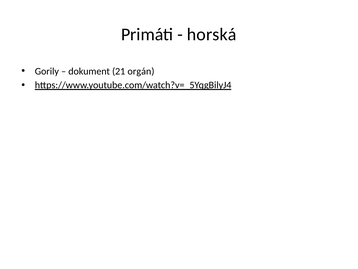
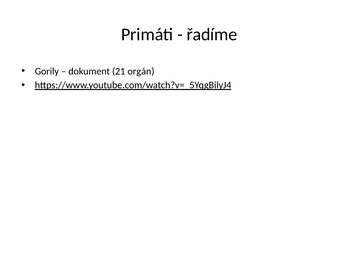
horská: horská -> řadíme
